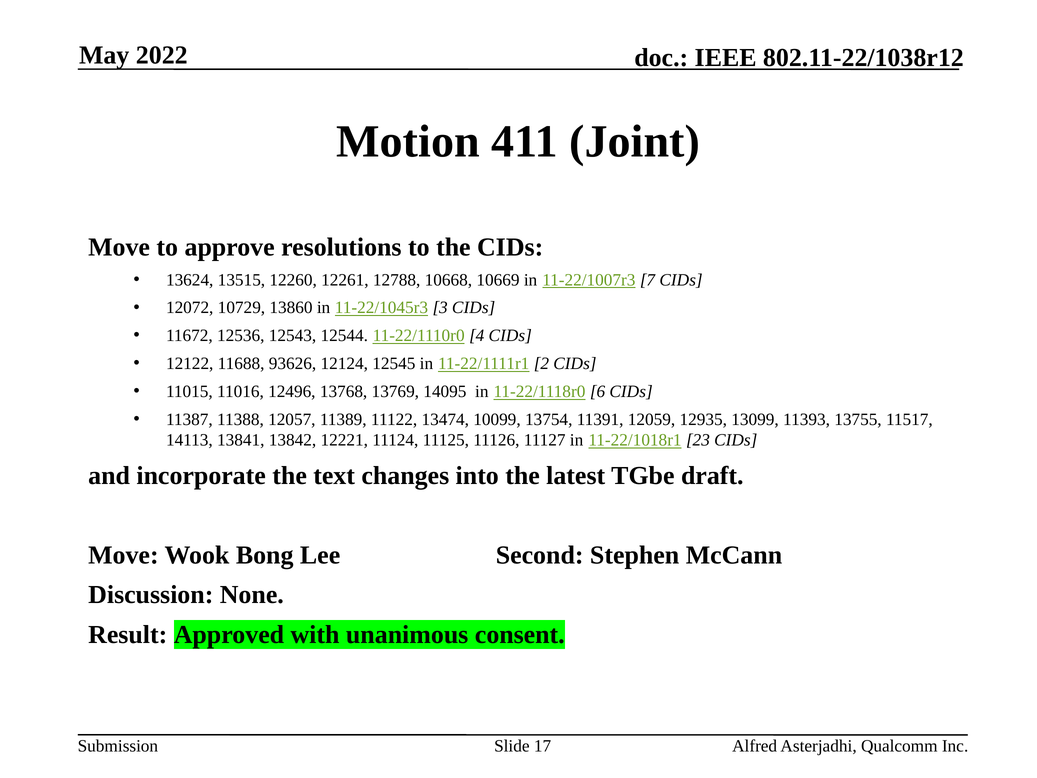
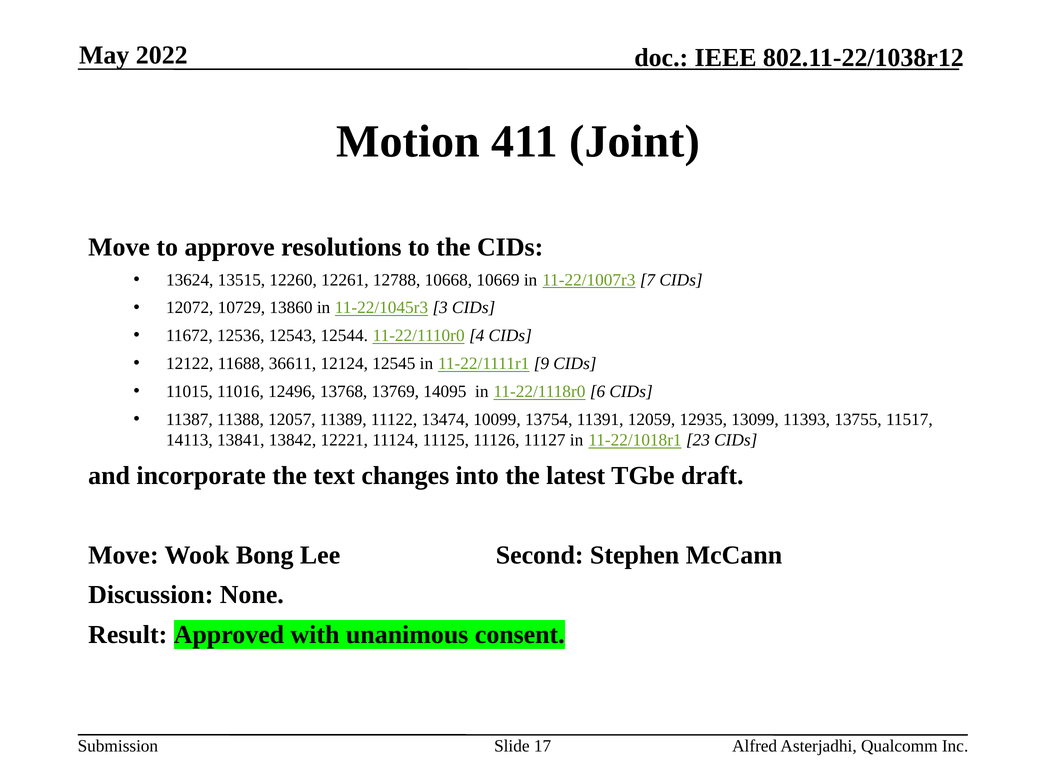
93626: 93626 -> 36611
2: 2 -> 9
